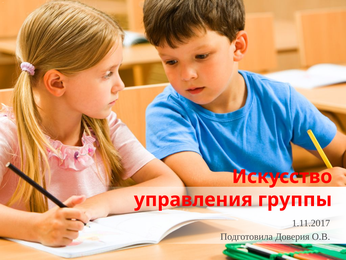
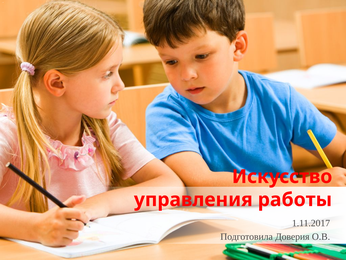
группы: группы -> работы
